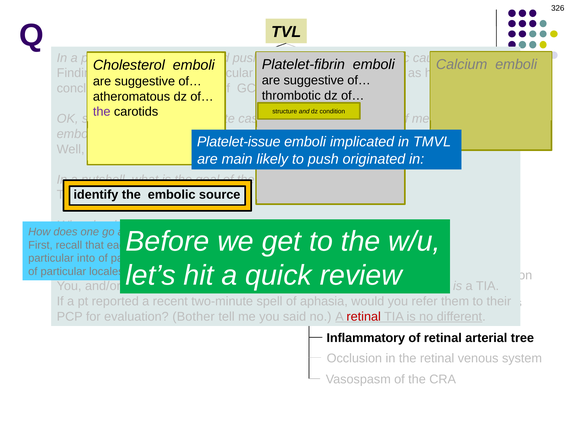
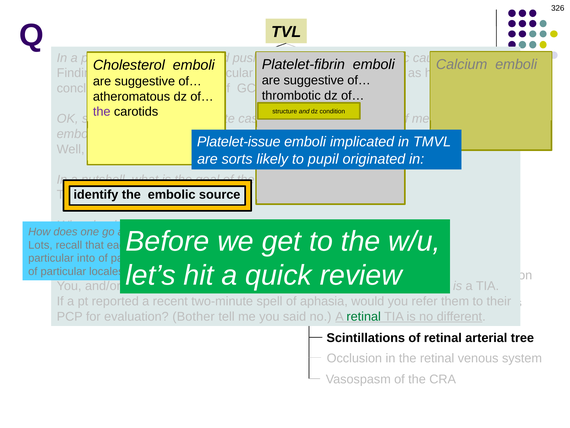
main: main -> sorts
to push: push -> pupil
First: First -> Lots
retinal at (364, 316) colour: red -> green
Inflammatory: Inflammatory -> Scintillations
